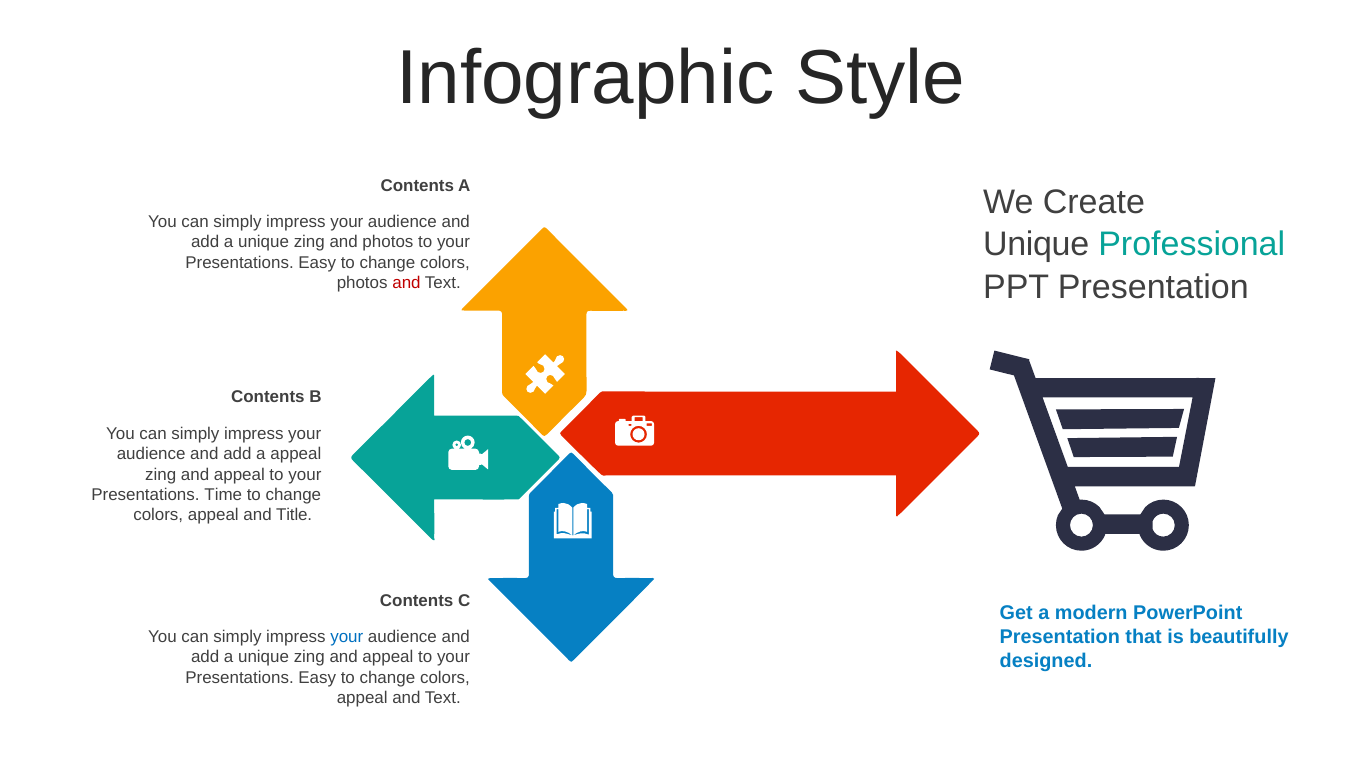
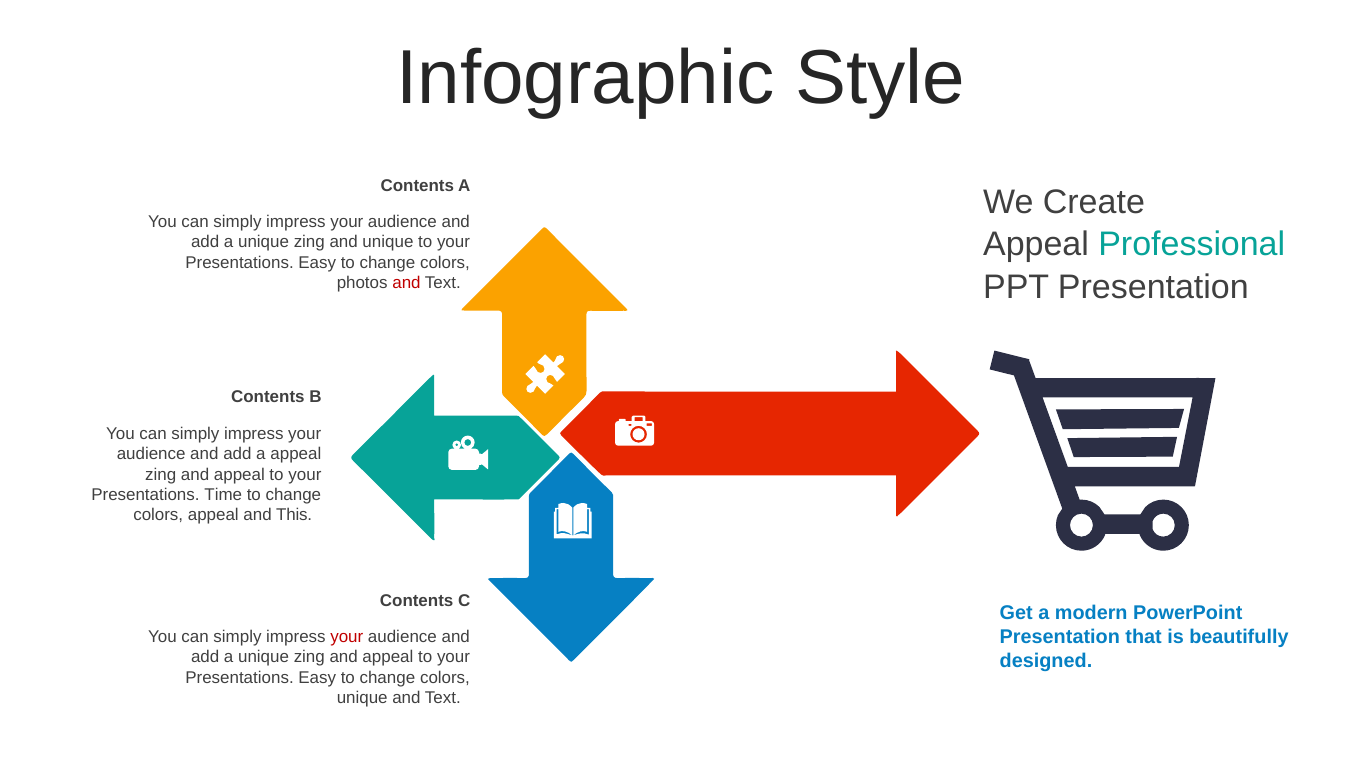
Unique at (1036, 244): Unique -> Appeal
and photos: photos -> unique
Title: Title -> This
your at (347, 636) colour: blue -> red
appeal at (362, 697): appeal -> unique
